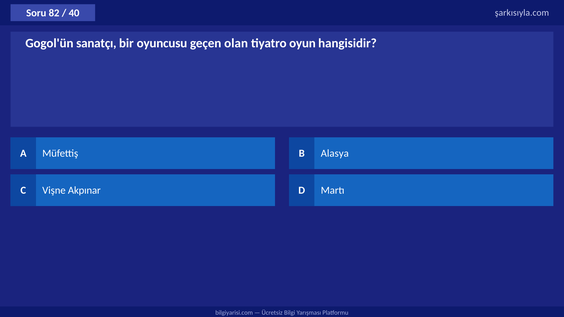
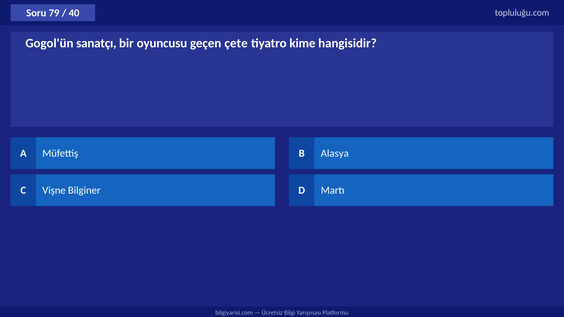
82: 82 -> 79
şarkısıyla.com: şarkısıyla.com -> topluluğu.com
olan: olan -> çete
oyun: oyun -> kime
Akpınar: Akpınar -> Bilginer
